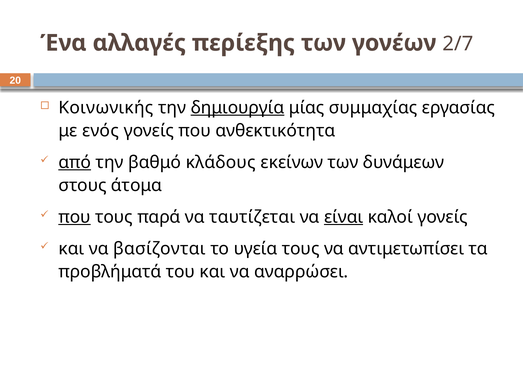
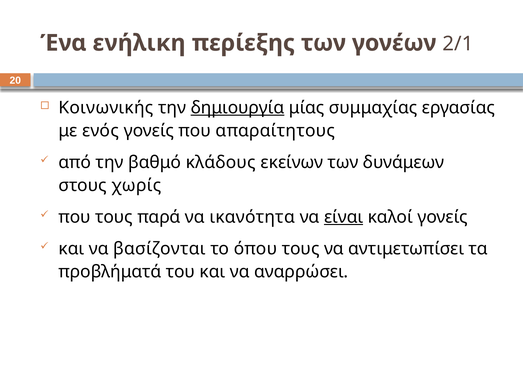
αλλαγές: αλλαγές -> ενήλικη
2/7: 2/7 -> 2/1
ανθεκτικότητα: ανθεκτικότητα -> απαραίτητους
από underline: present -> none
άτομα: άτομα -> χωρίς
που at (75, 217) underline: present -> none
ταυτίζεται: ταυτίζεται -> ικανότητα
υγεία: υγεία -> όπου
